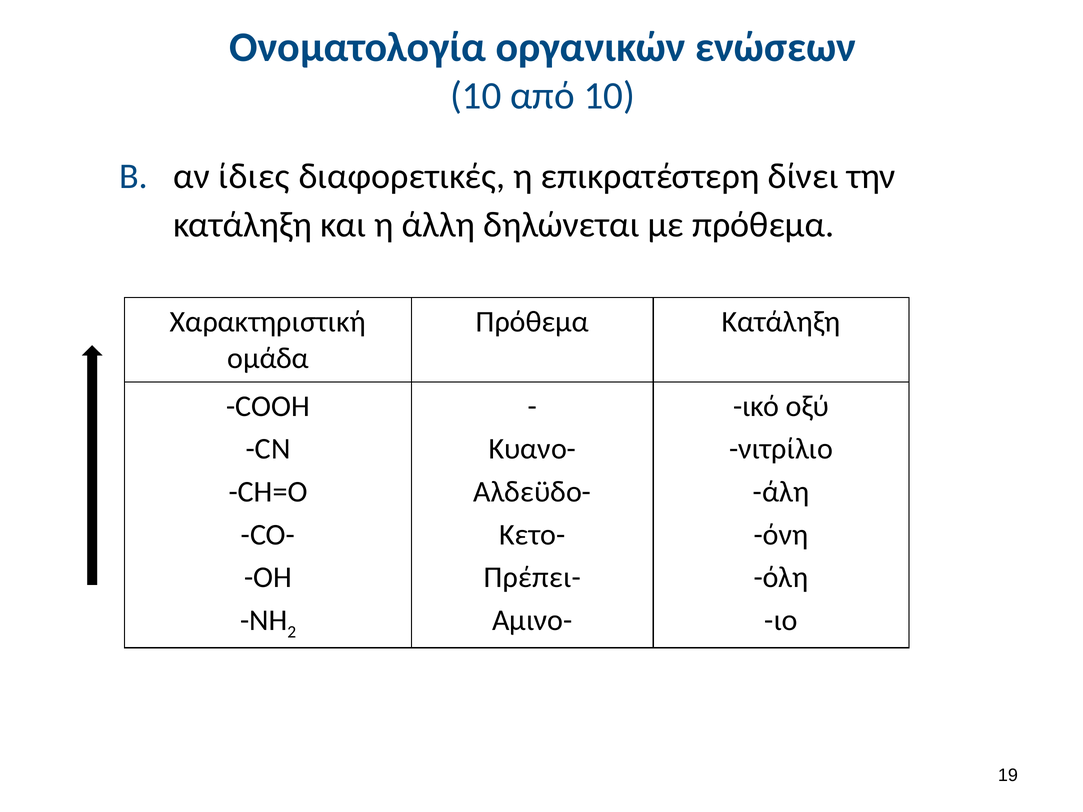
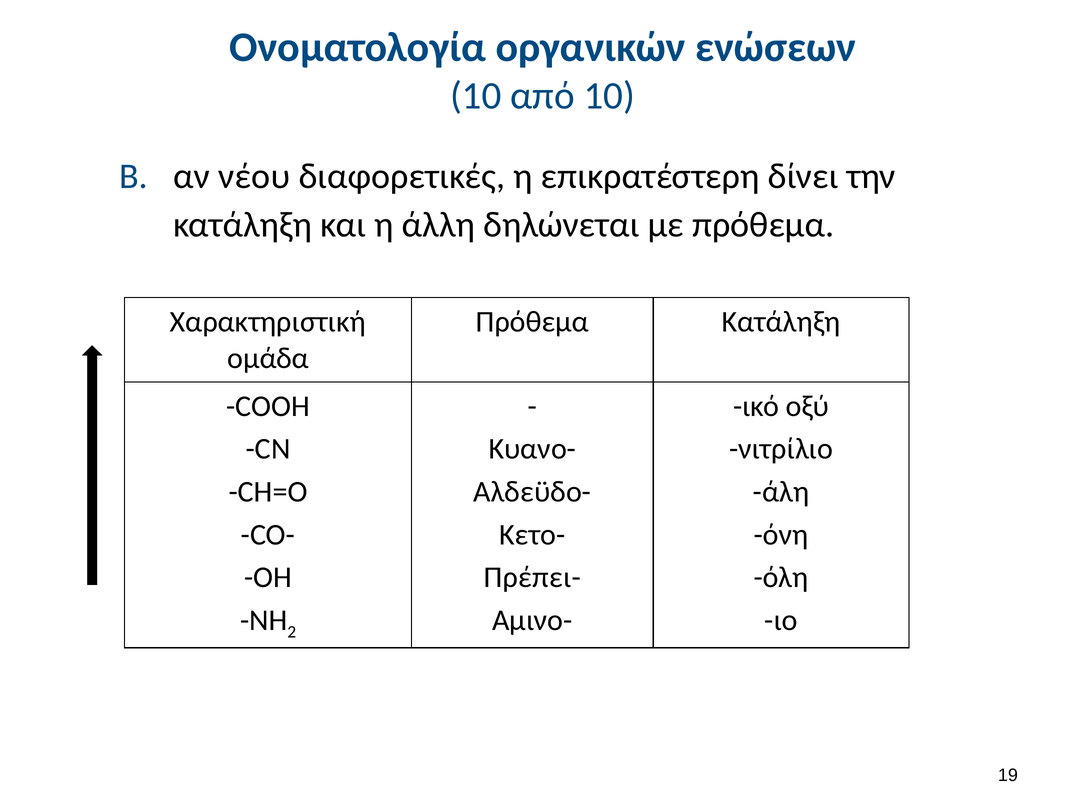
ίδιες: ίδιες -> νέου
